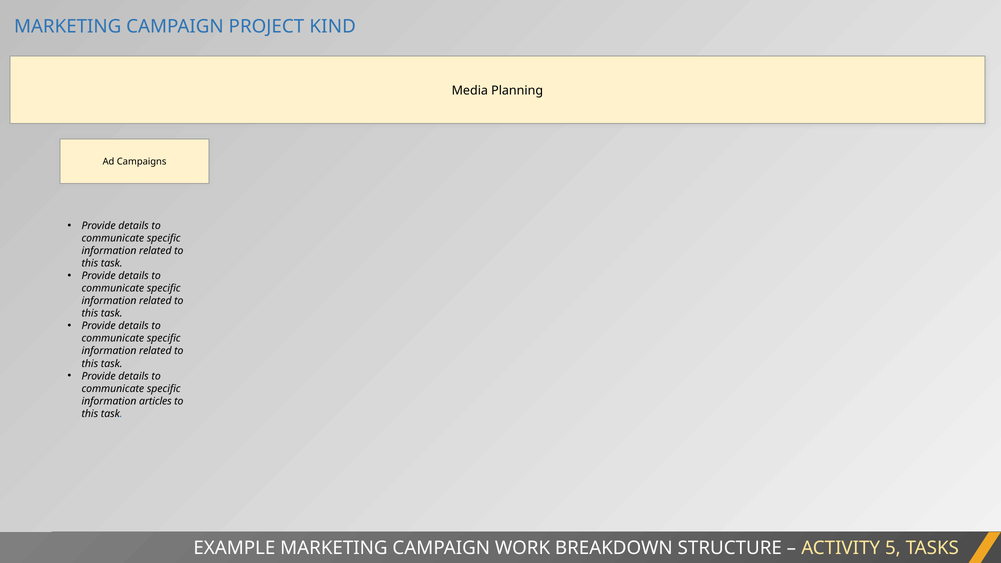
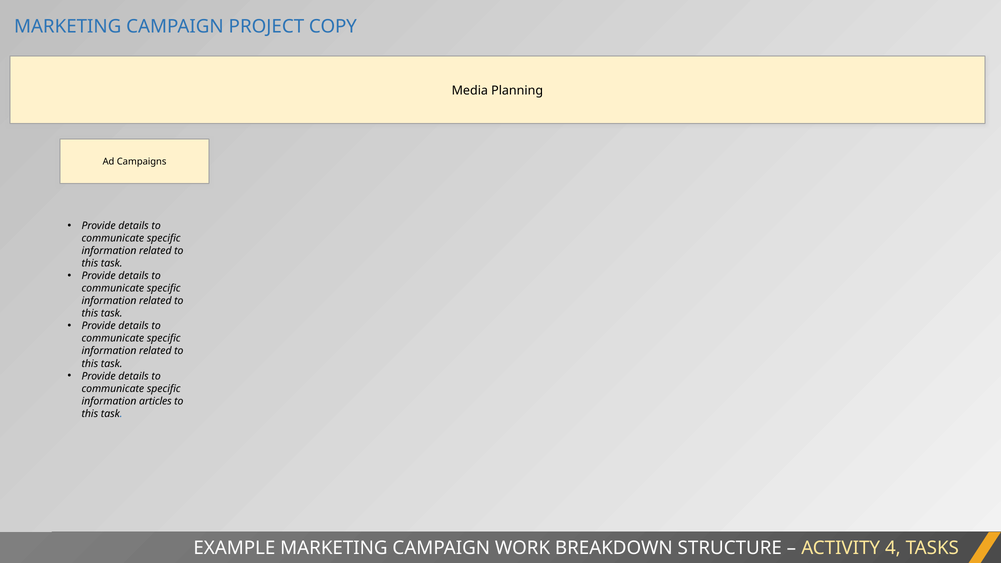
KIND: KIND -> COPY
5: 5 -> 4
